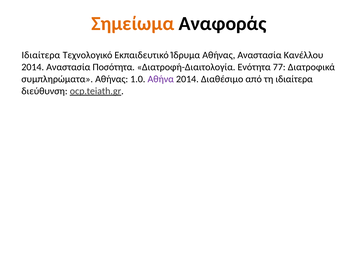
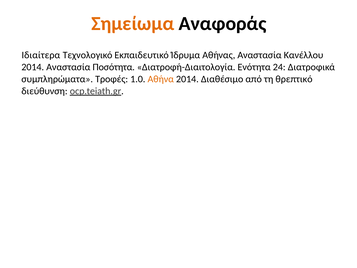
77: 77 -> 24
συμπληρώματα Αθήνας: Αθήνας -> Τροφές
Αθήνα colour: purple -> orange
τη ιδιαίτερα: ιδιαίτερα -> θρεπτικό
